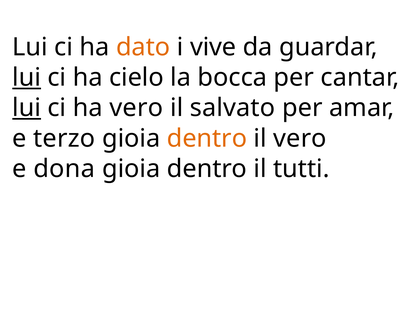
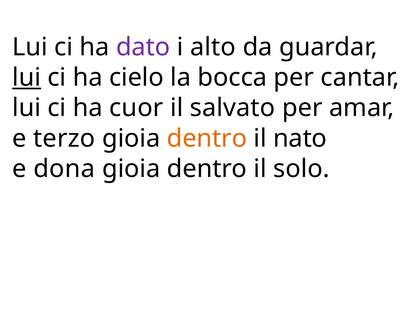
dato colour: orange -> purple
vive: vive -> alto
lui at (27, 108) underline: present -> none
ha vero: vero -> cuor
il vero: vero -> nato
tutti: tutti -> solo
